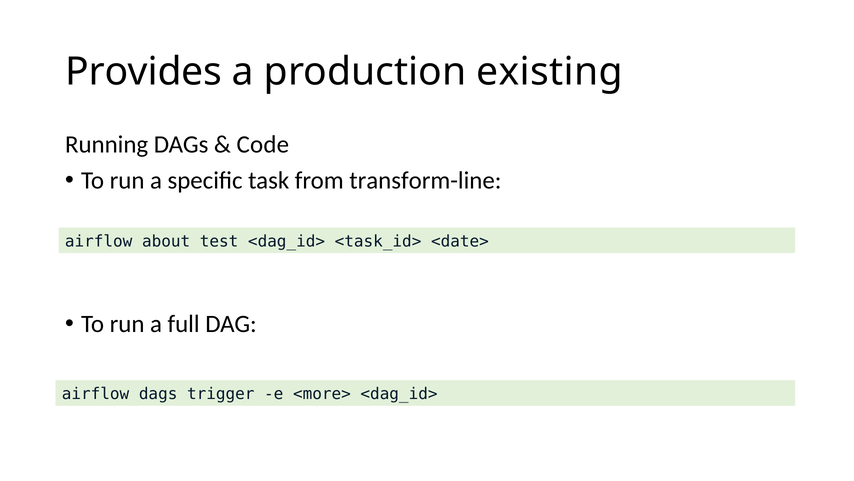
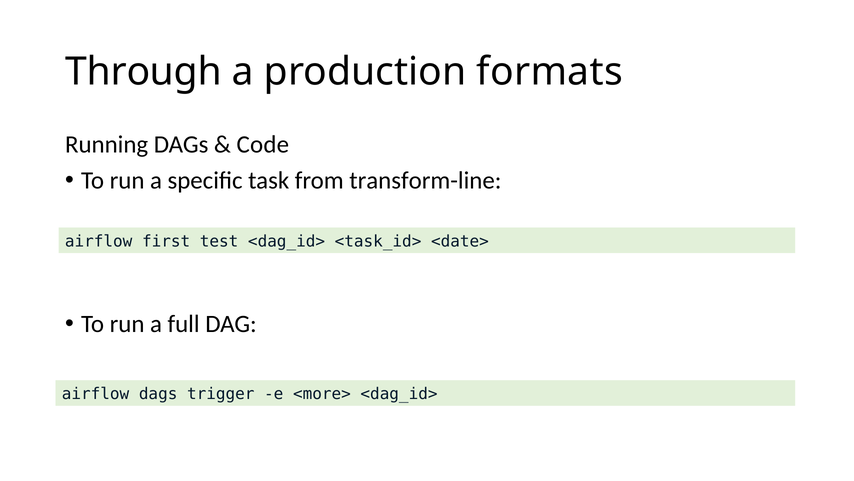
Provides: Provides -> Through
existing: existing -> formats
about: about -> first
